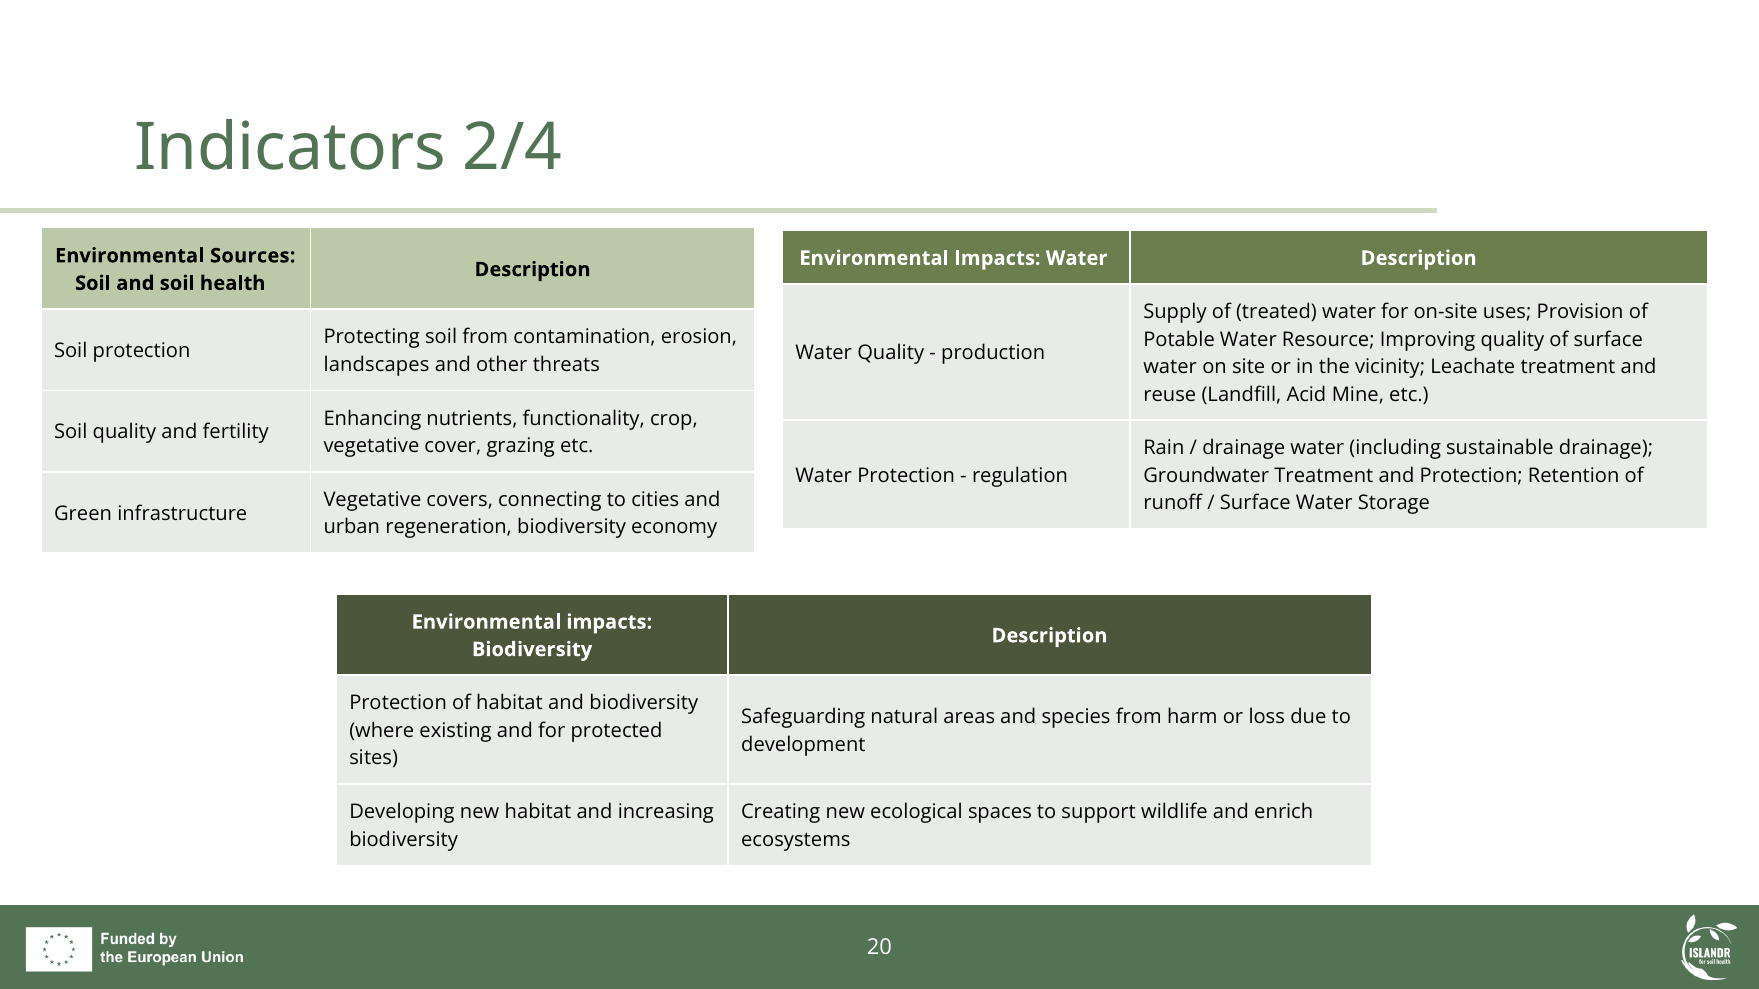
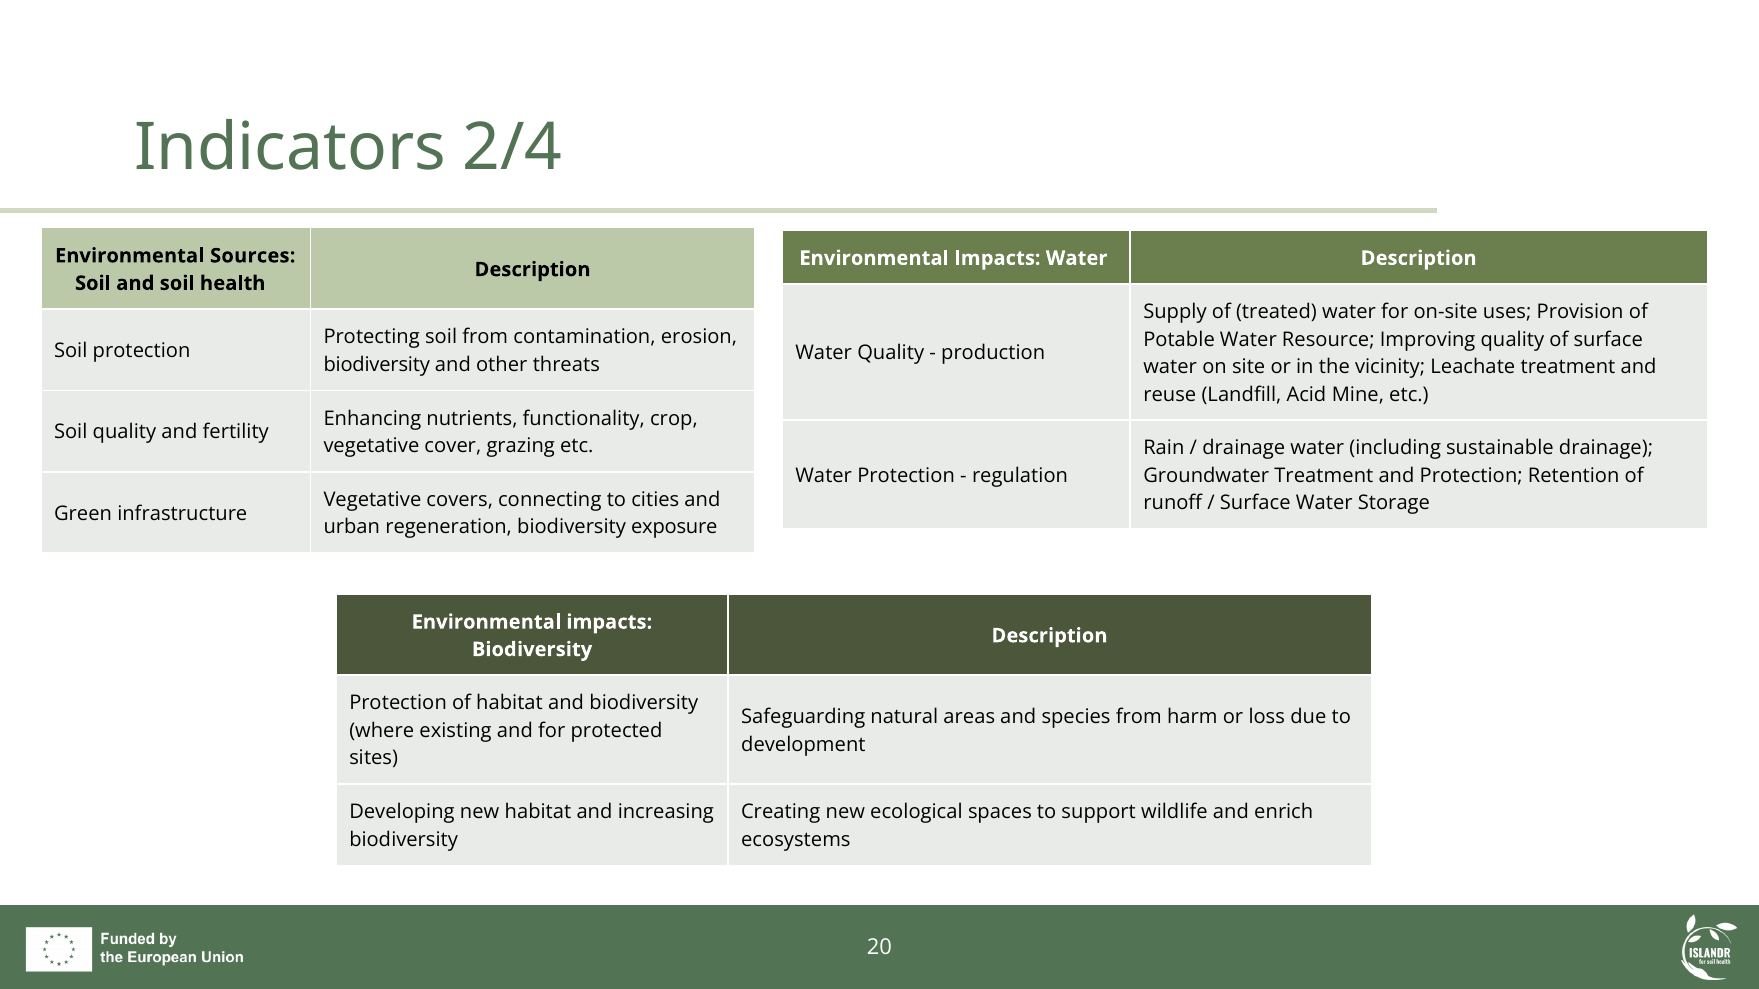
landscapes at (377, 365): landscapes -> biodiversity
economy: economy -> exposure
